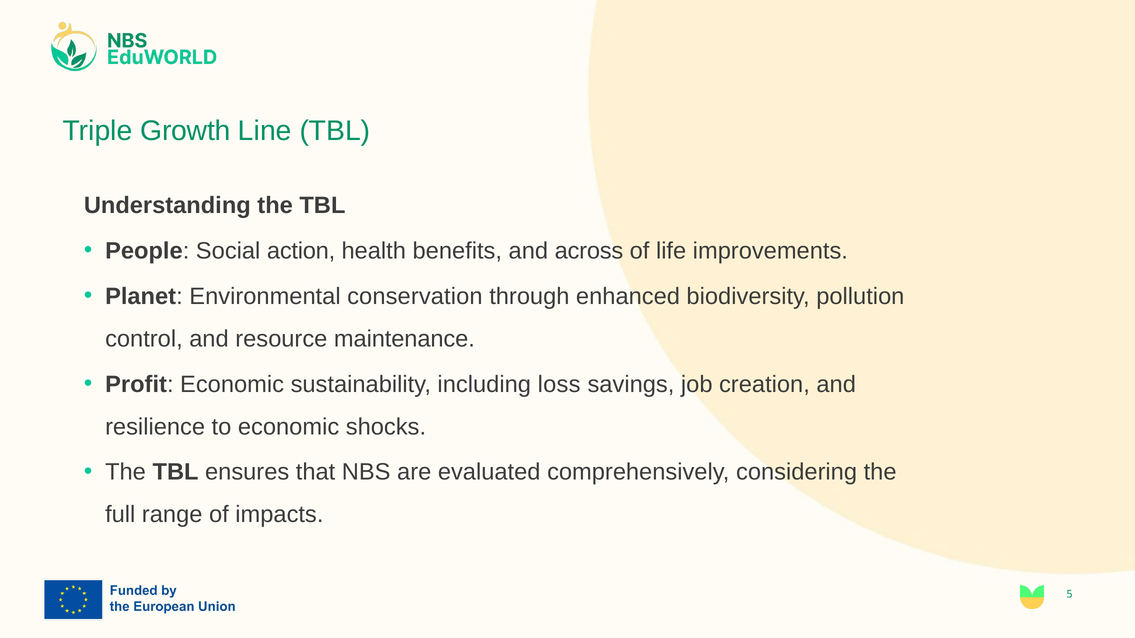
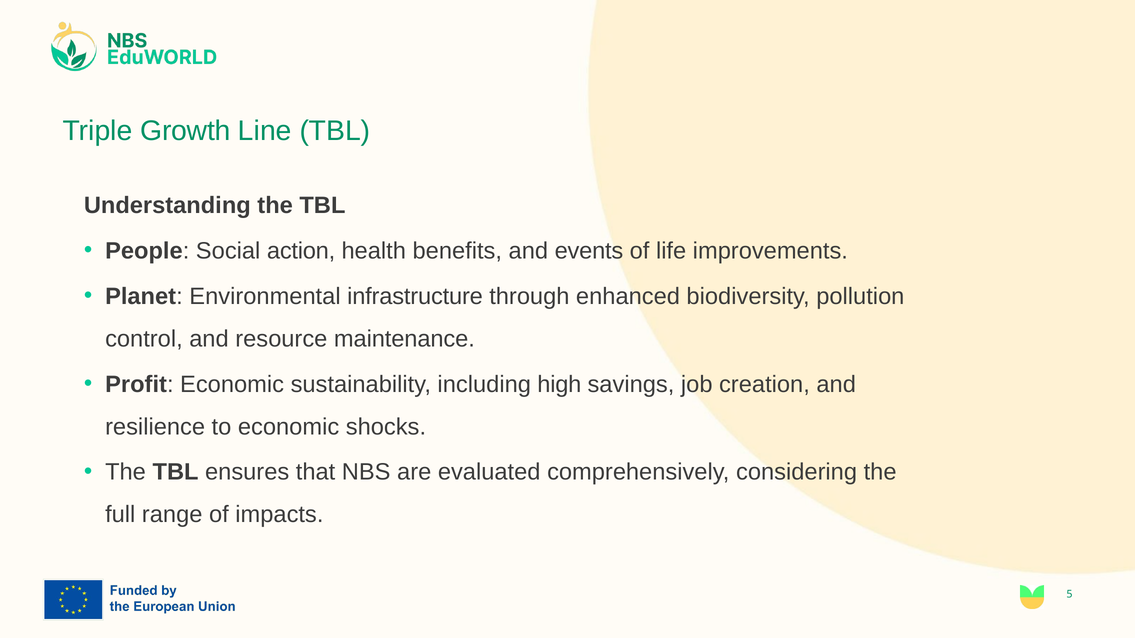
across: across -> events
conservation: conservation -> infrastructure
loss: loss -> high
